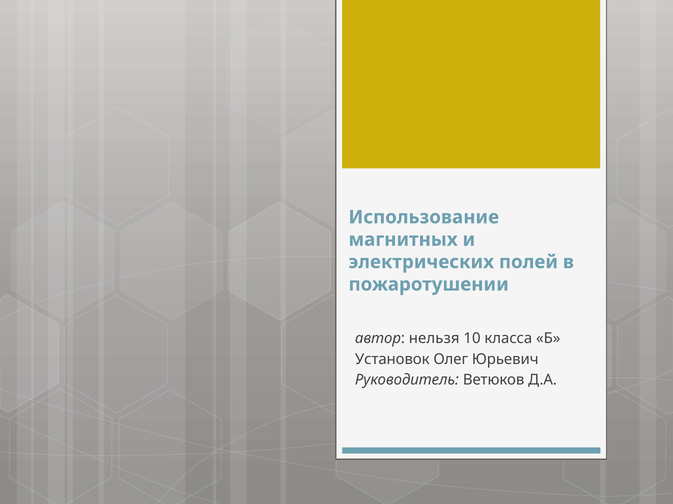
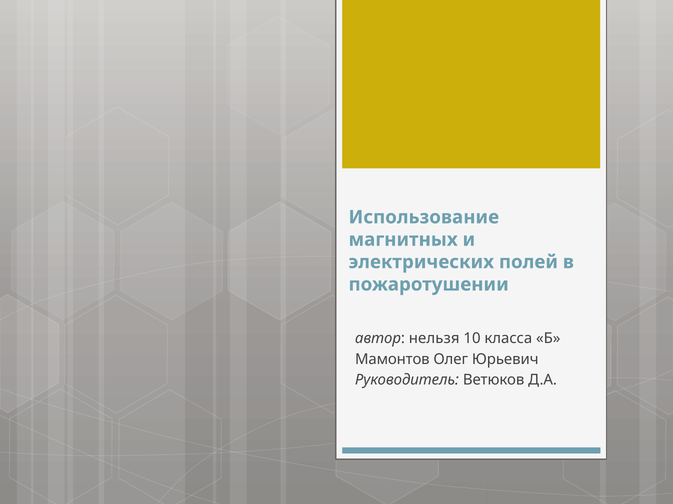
Установок: Установок -> Мамонтов
